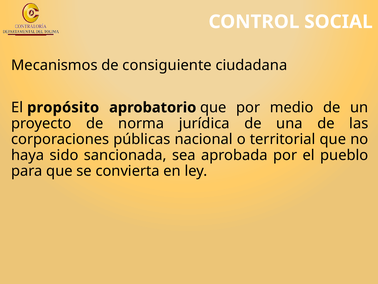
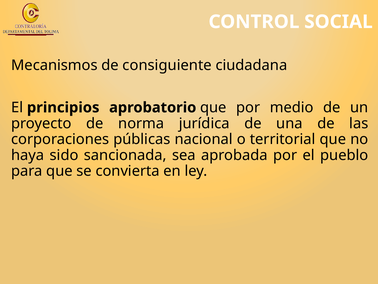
propósito: propósito -> principios
